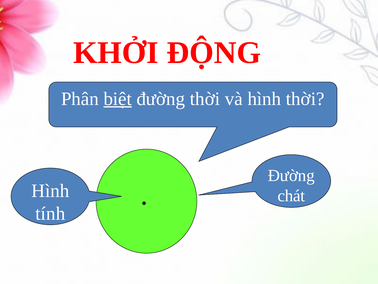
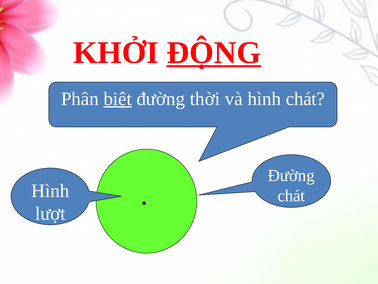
ĐỘNG underline: none -> present
hình thời: thời -> chát
tính: tính -> lượt
